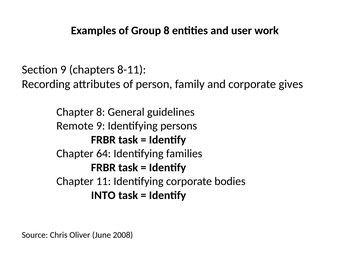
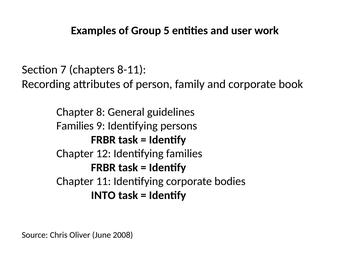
Group 8: 8 -> 5
Section 9: 9 -> 7
gives: gives -> book
Remote at (75, 126): Remote -> Families
64: 64 -> 12
